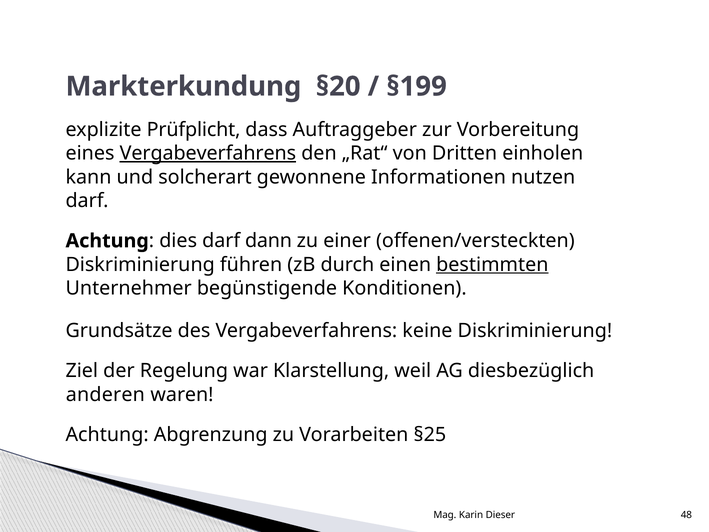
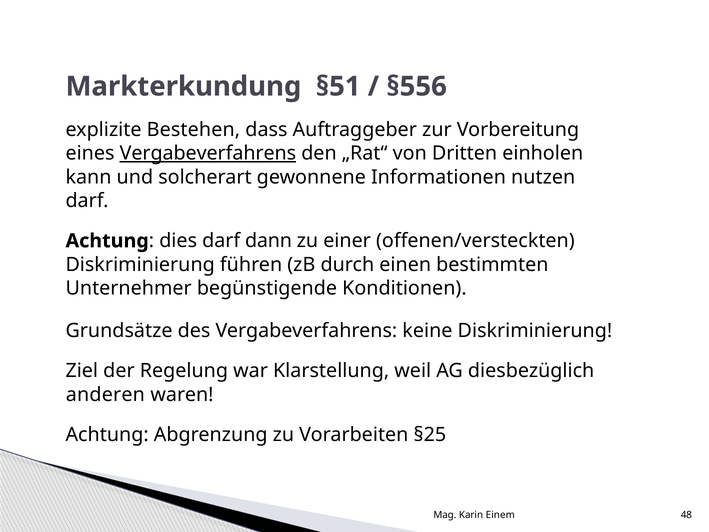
§20: §20 -> §51
§199: §199 -> §556
Prüfplicht: Prüfplicht -> Bestehen
bestimmten underline: present -> none
Dieser: Dieser -> Einem
